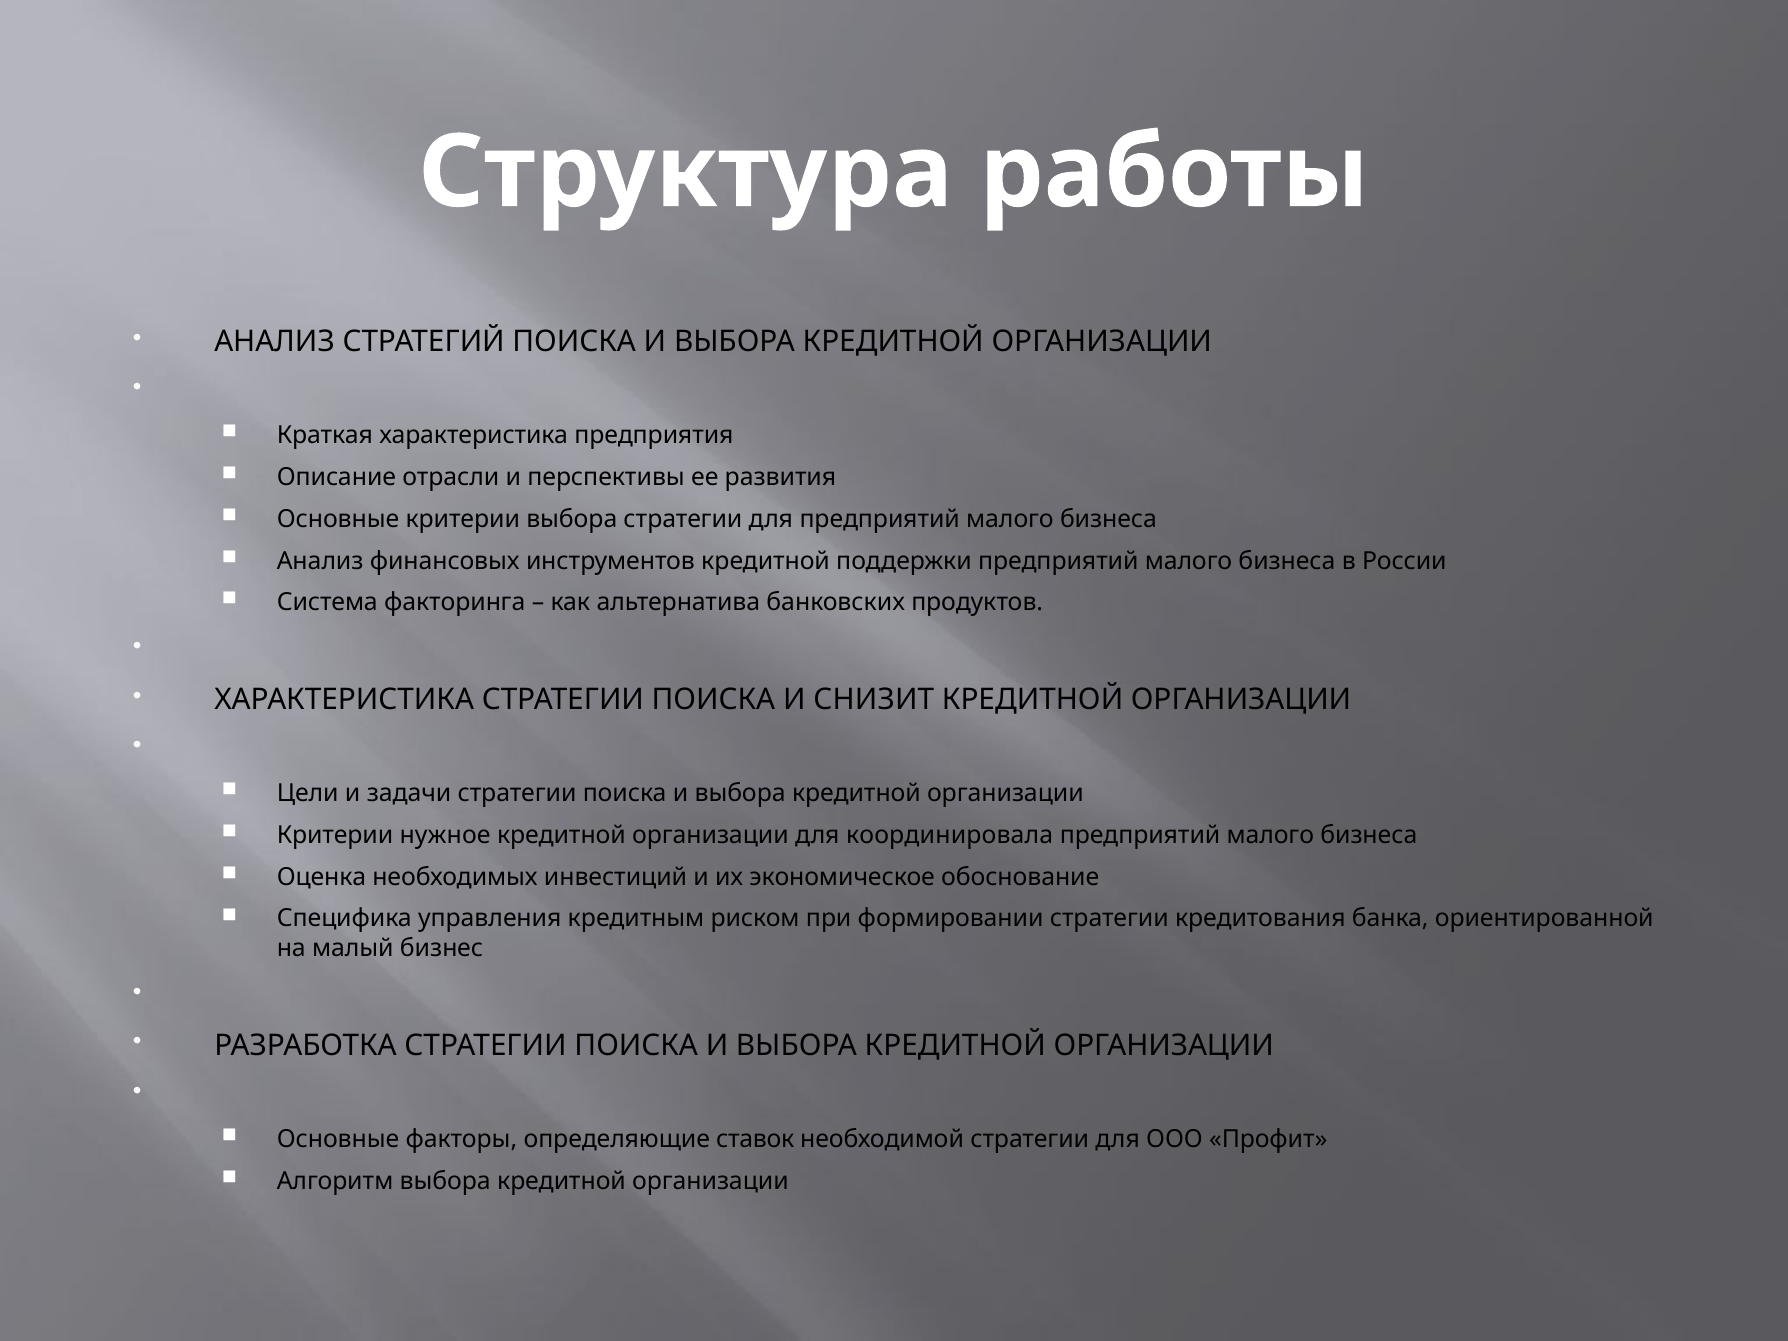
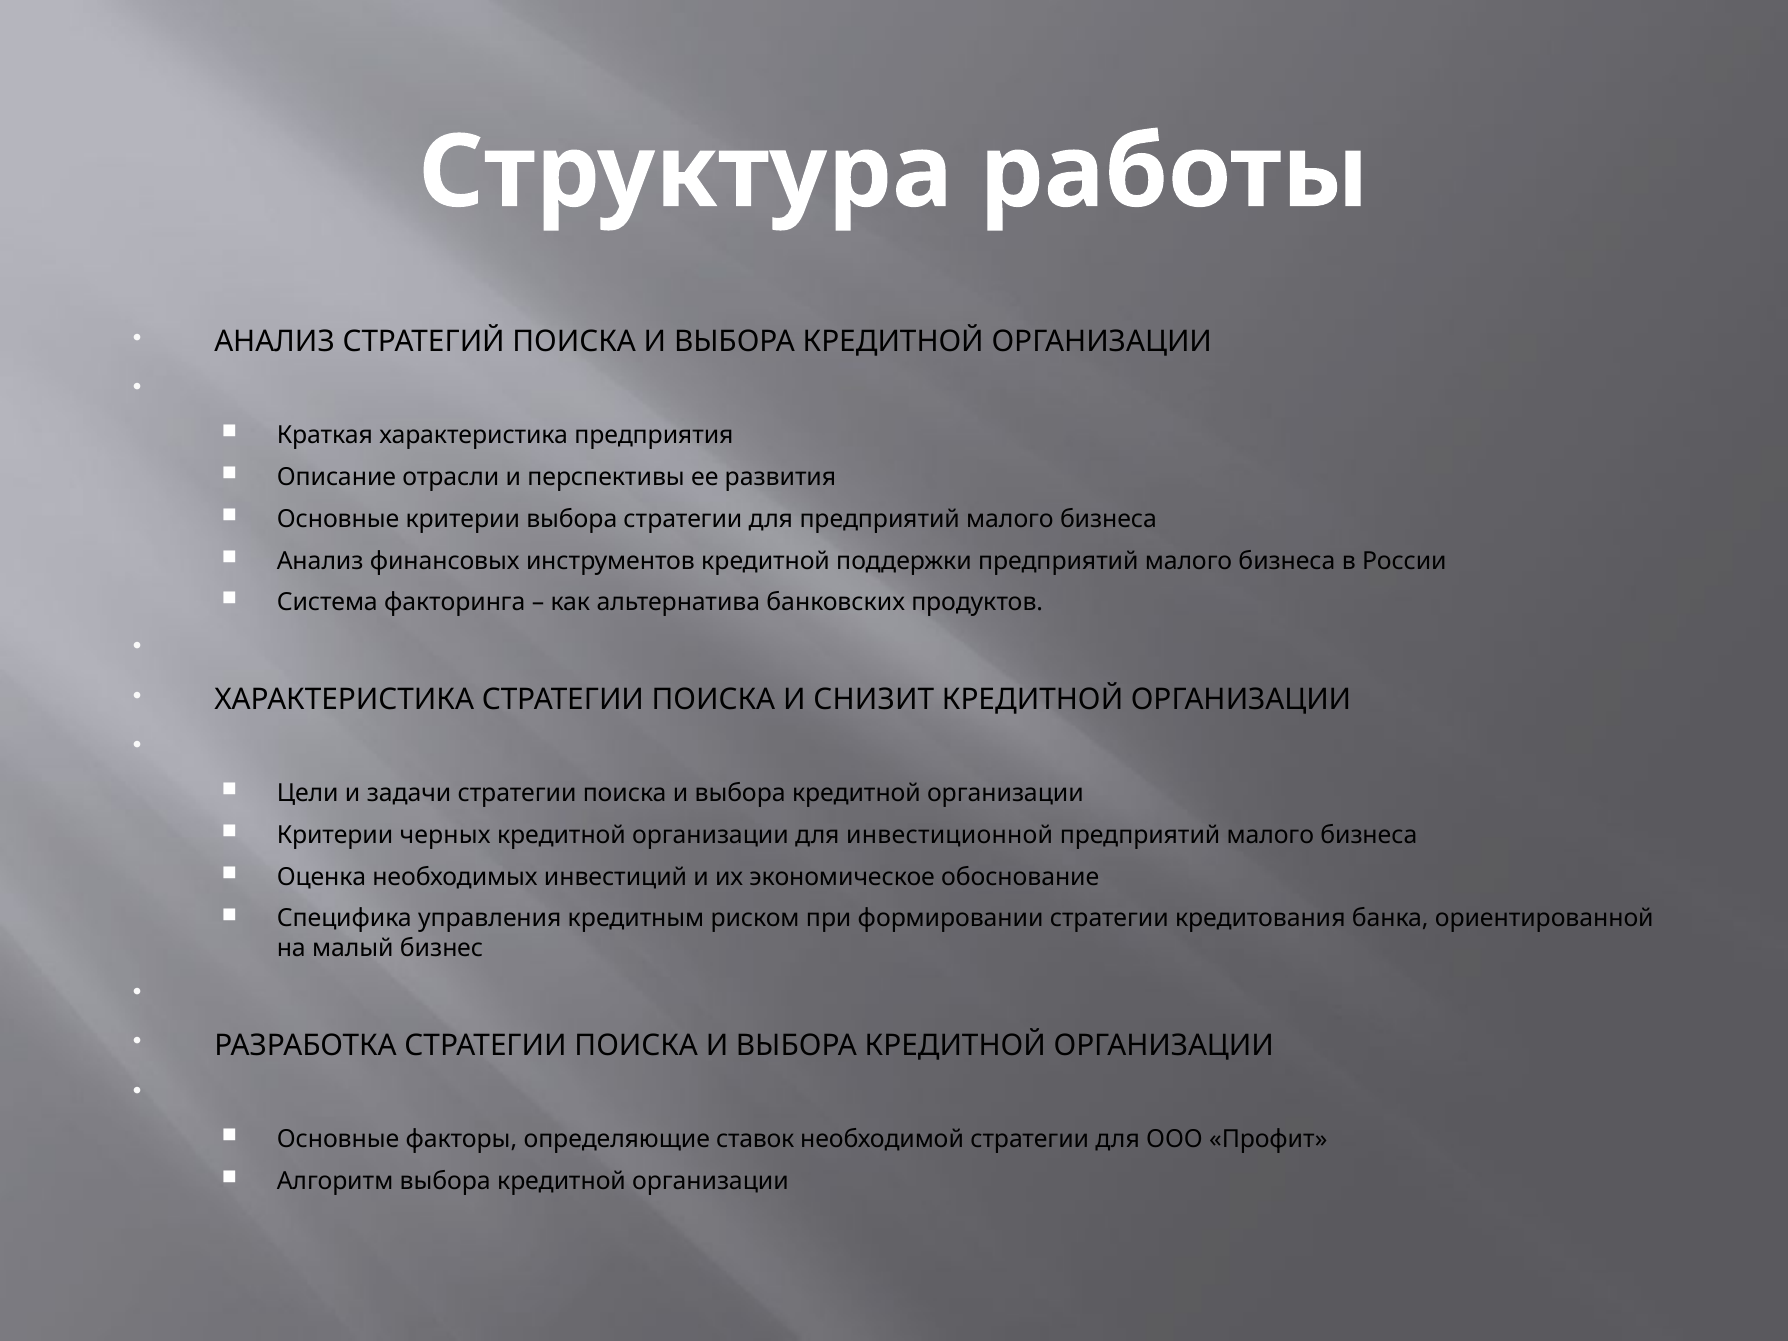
нужное: нужное -> черных
координировала: координировала -> инвестиционной
